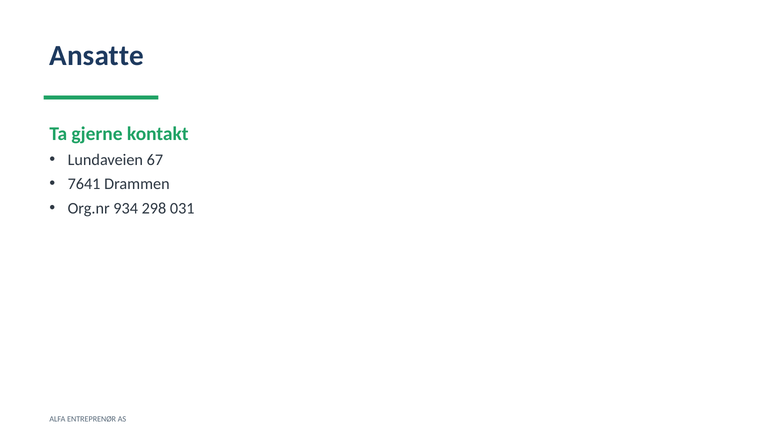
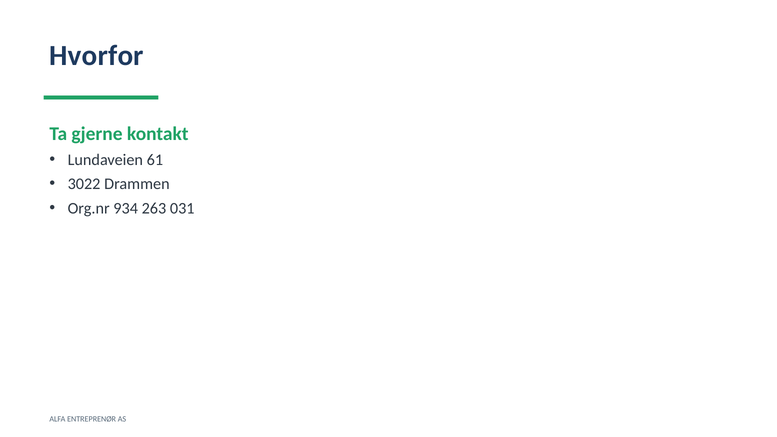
Ansatte: Ansatte -> Hvorfor
67: 67 -> 61
7641: 7641 -> 3022
298: 298 -> 263
